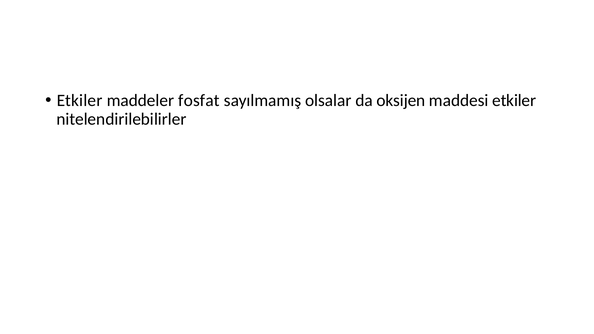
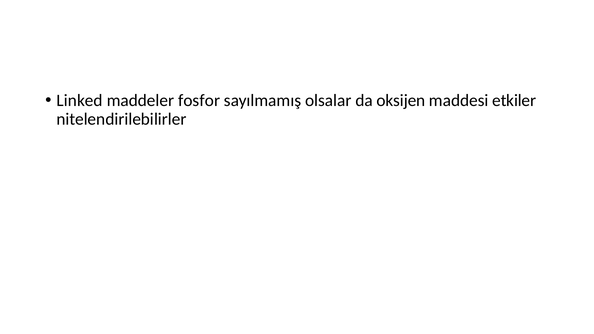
Etkiler at (80, 100): Etkiler -> Linked
fosfat: fosfat -> fosfor
